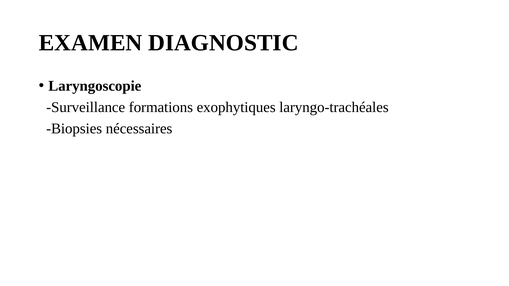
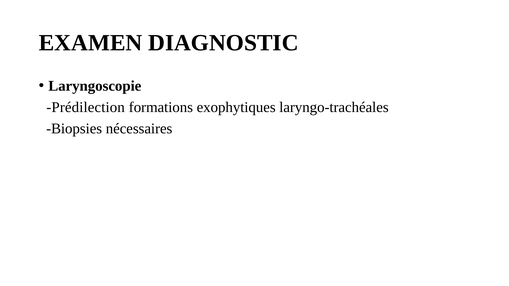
Surveillance: Surveillance -> Prédilection
